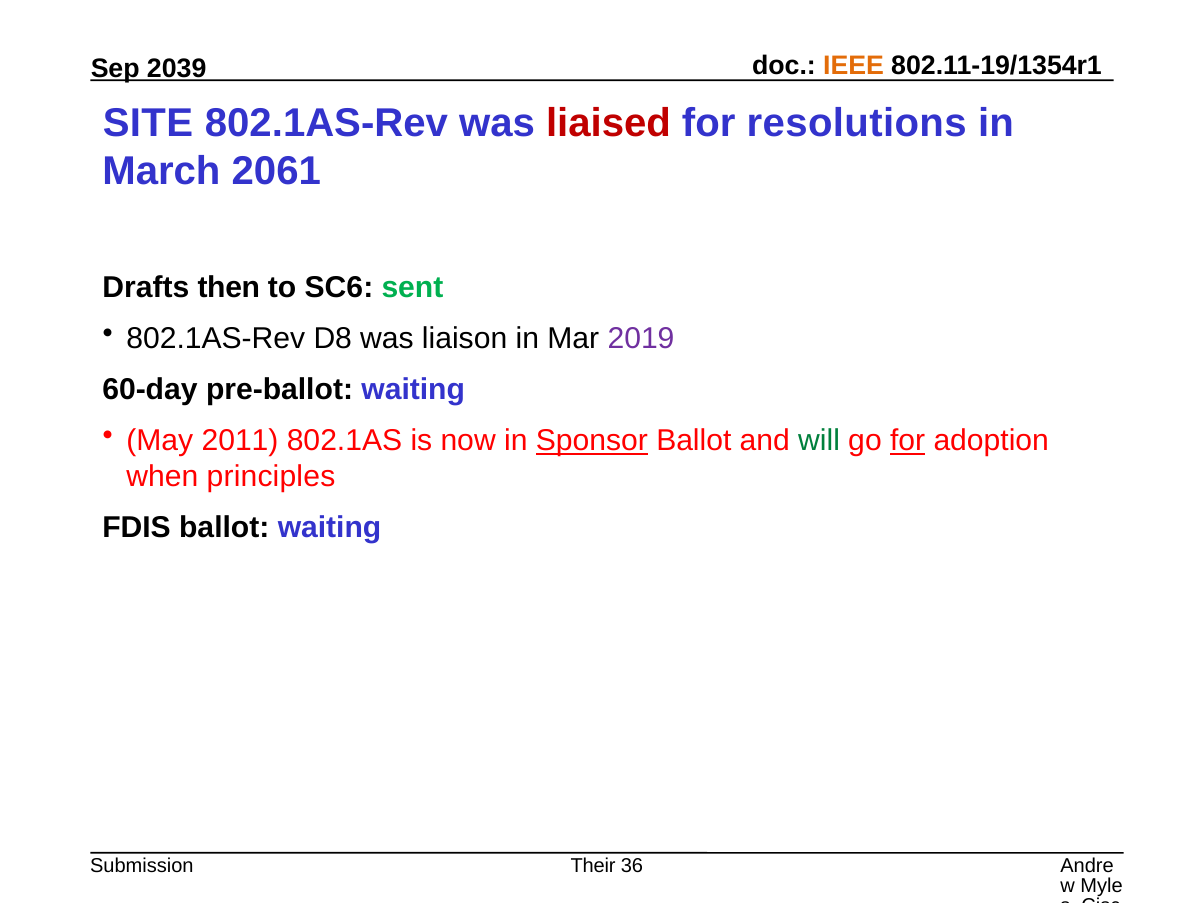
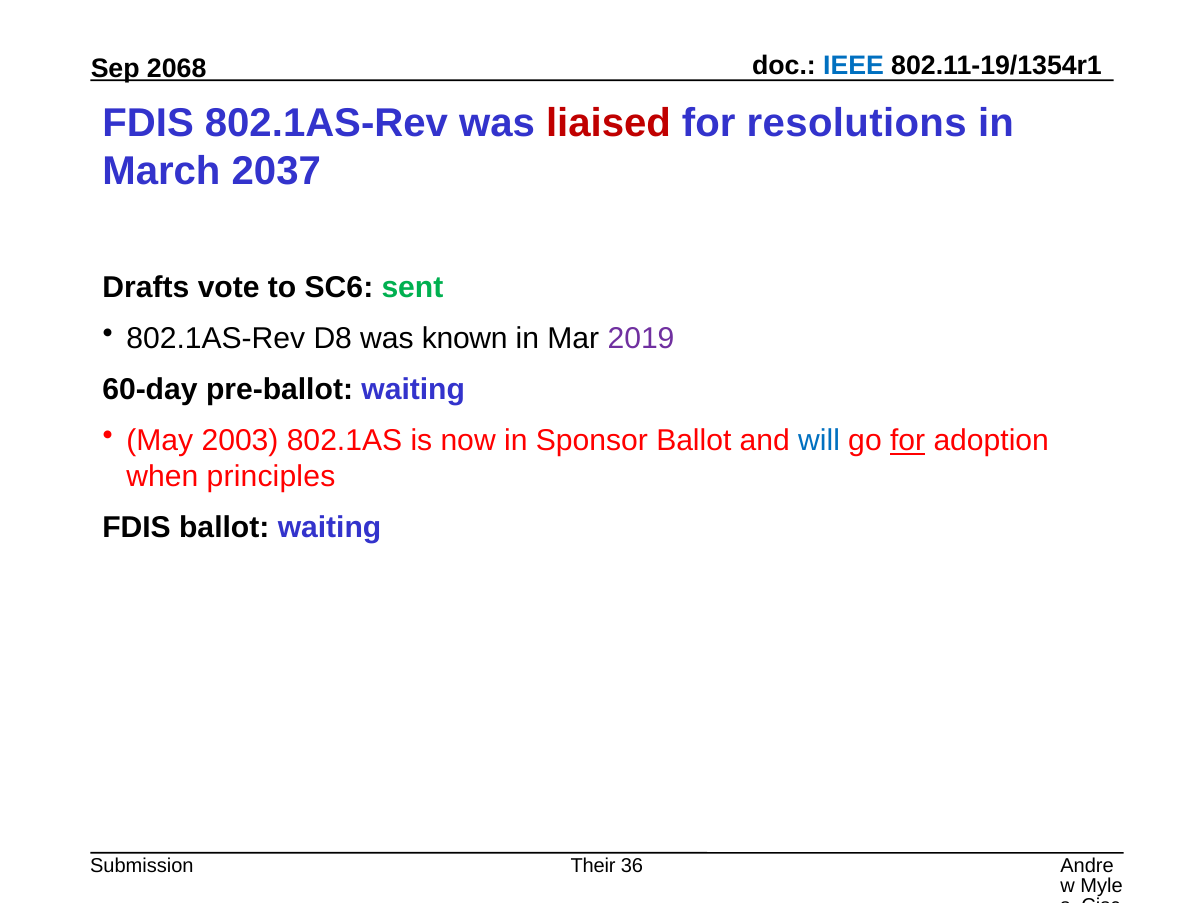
IEEE colour: orange -> blue
2039: 2039 -> 2068
SITE at (148, 123): SITE -> FDIS
2061: 2061 -> 2037
then: then -> vote
liaison: liaison -> known
2011: 2011 -> 2003
Sponsor underline: present -> none
will colour: green -> blue
